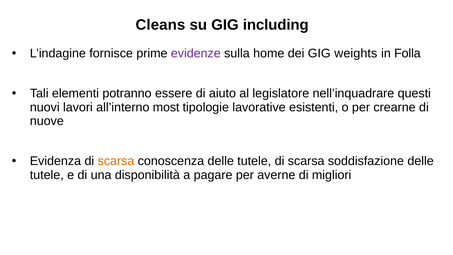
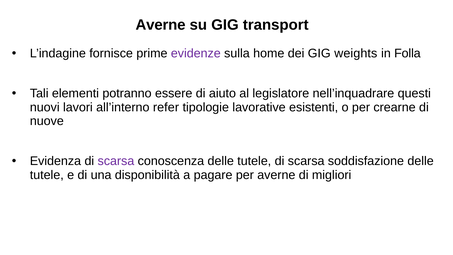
Cleans at (160, 25): Cleans -> Averne
including: including -> transport
most: most -> refer
scarsa at (116, 161) colour: orange -> purple
